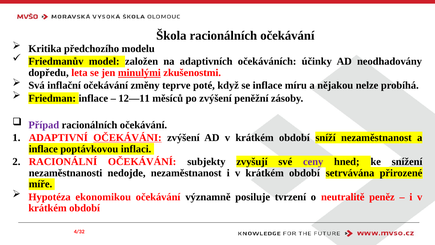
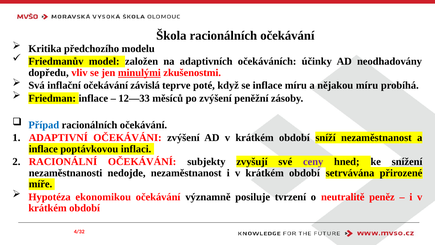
leta: leta -> vliv
změny: změny -> závislá
nějakou nelze: nelze -> míru
12—11: 12—11 -> 12—33
Případ colour: purple -> blue
OČEKÁVÁNI underline: present -> none
